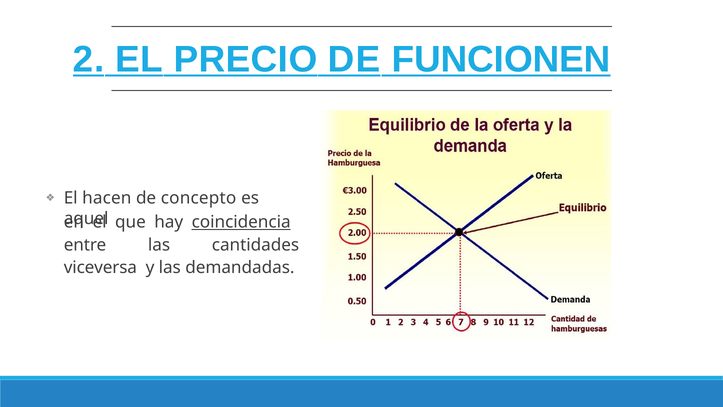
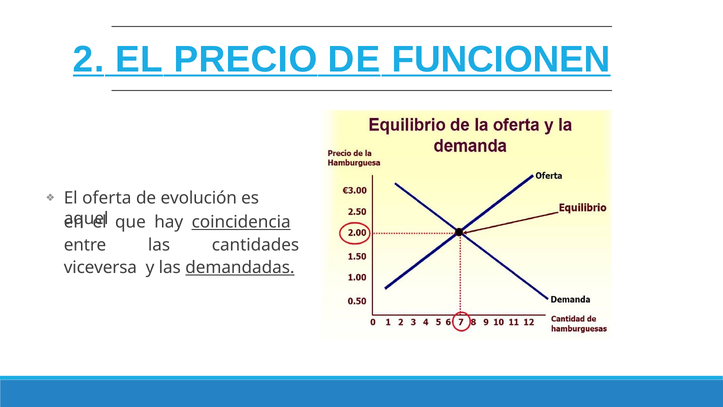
hacen: hacen -> oferta
concepto: concepto -> evolución
demandadas underline: none -> present
